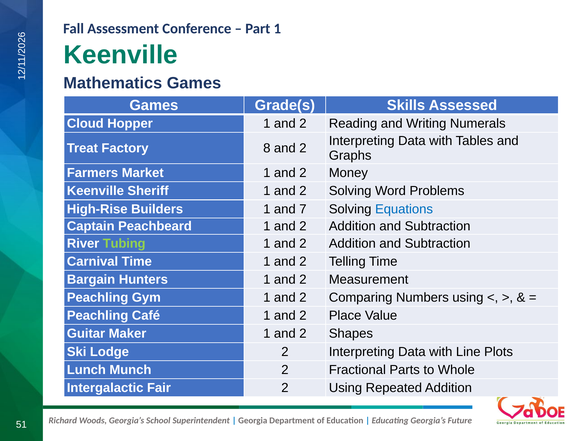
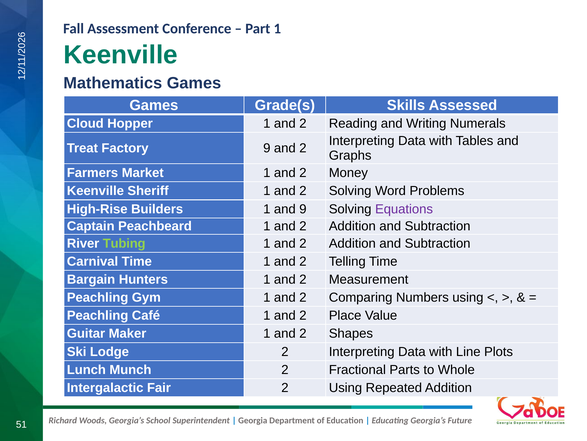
Factory 8: 8 -> 9
and 7: 7 -> 9
Equations colour: blue -> purple
